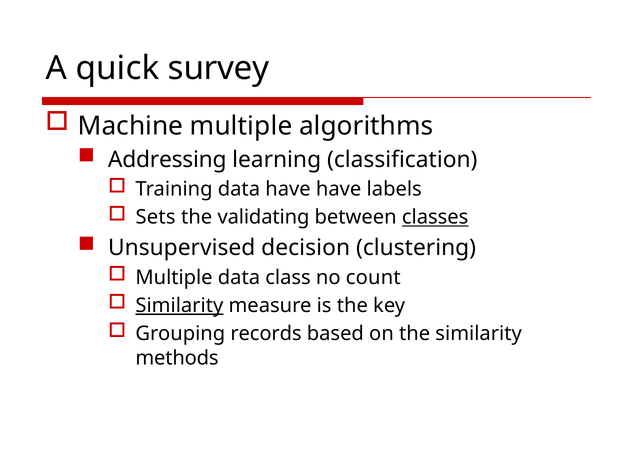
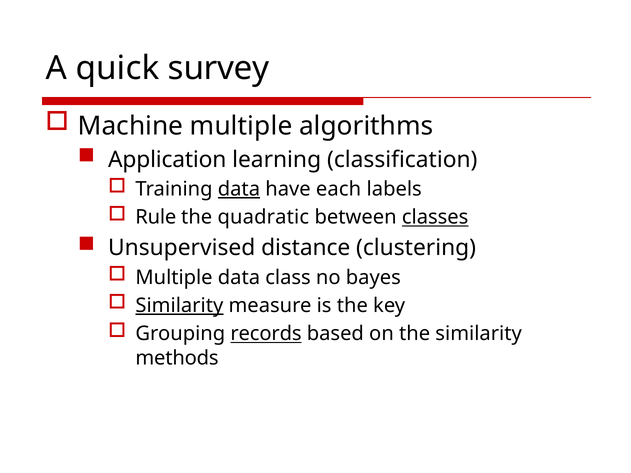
Addressing: Addressing -> Application
data at (239, 189) underline: none -> present
have have: have -> each
Sets: Sets -> Rule
validating: validating -> quadratic
decision: decision -> distance
count: count -> bayes
records underline: none -> present
